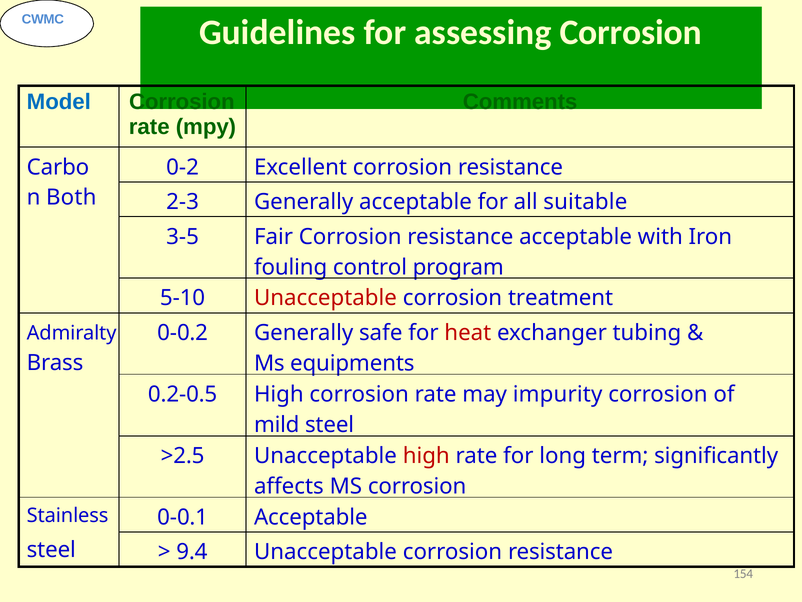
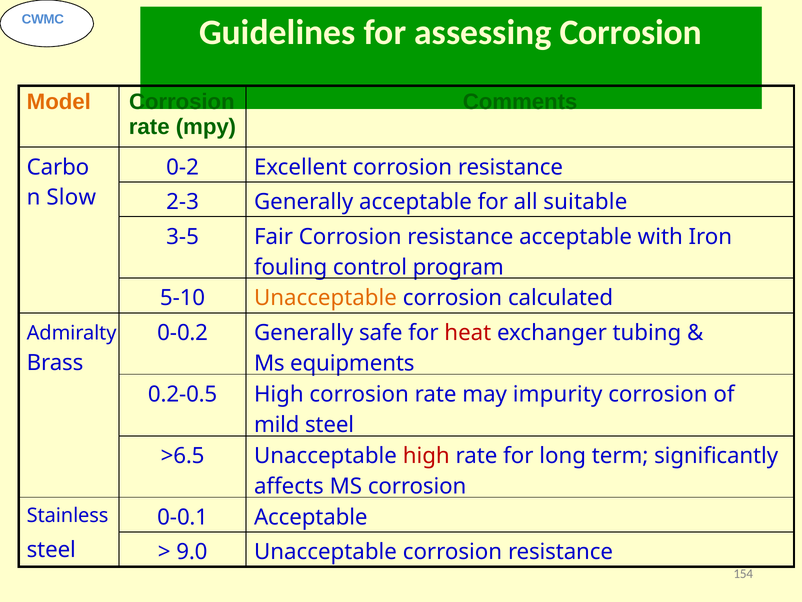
Model colour: blue -> orange
Both: Both -> Slow
Unacceptable at (325, 298) colour: red -> orange
treatment: treatment -> calculated
>2.5: >2.5 -> >6.5
9.4: 9.4 -> 9.0
